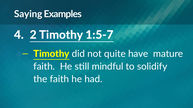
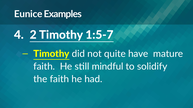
Saying: Saying -> Eunice
